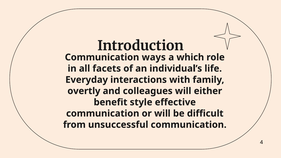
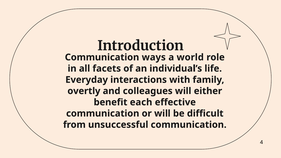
which: which -> world
style: style -> each
